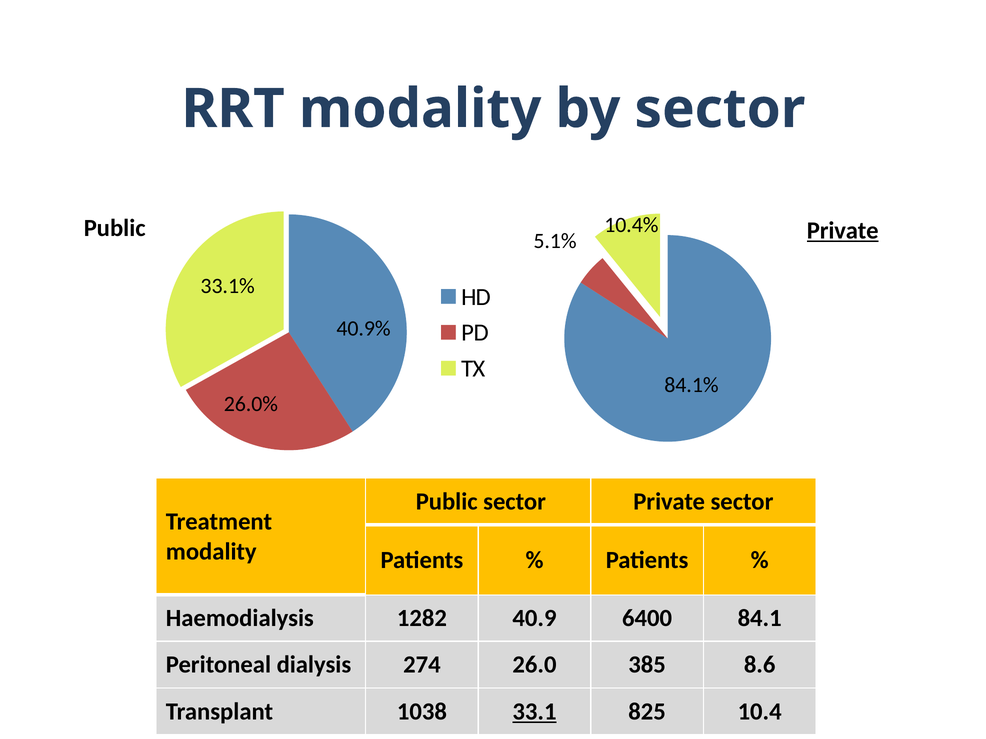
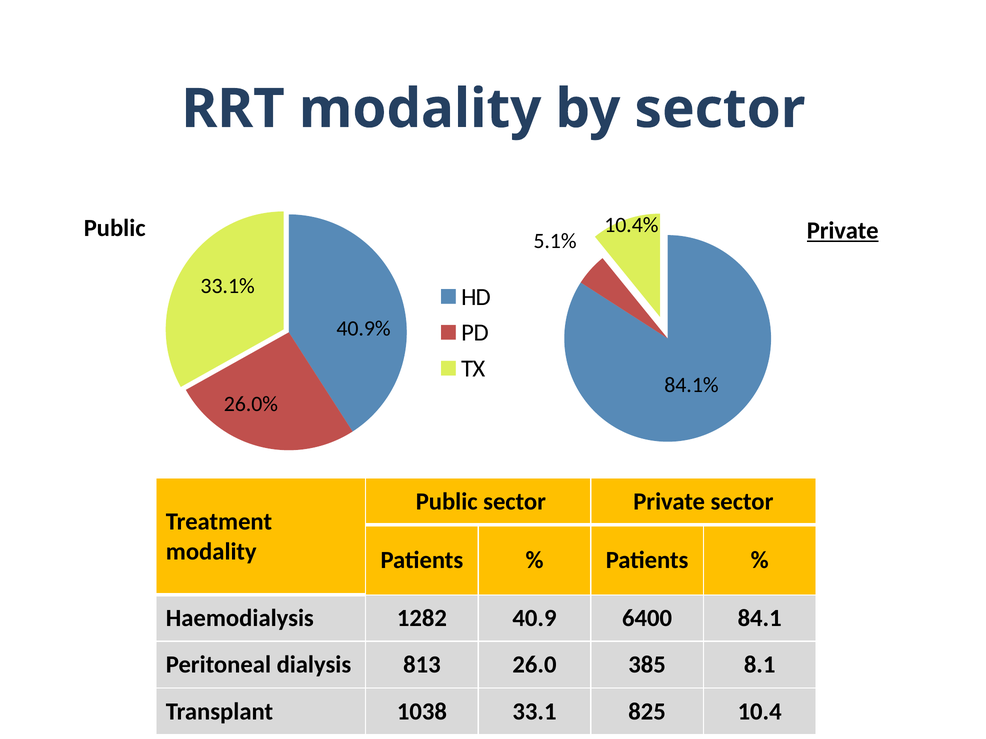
274: 274 -> 813
8.6: 8.6 -> 8.1
33.1 underline: present -> none
